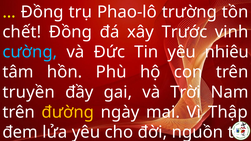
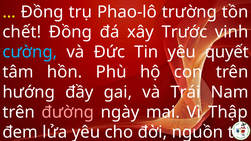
nhiêu: nhiêu -> quyết
truyền: truyền -> hướng
Trời: Trời -> Trái
đường colour: yellow -> pink
